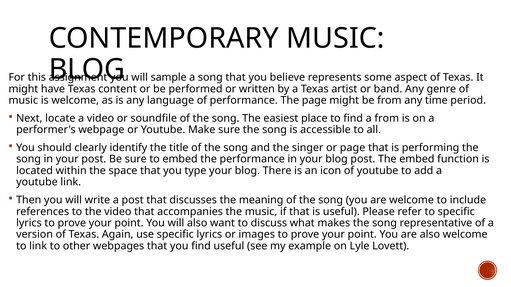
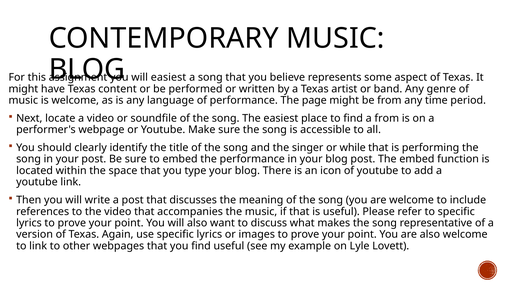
will sample: sample -> easiest
or page: page -> while
